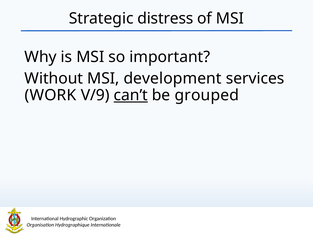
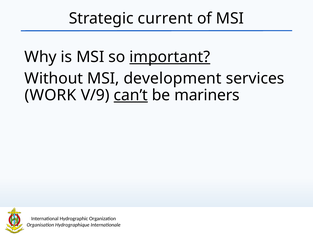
distress: distress -> current
important underline: none -> present
grouped: grouped -> mariners
